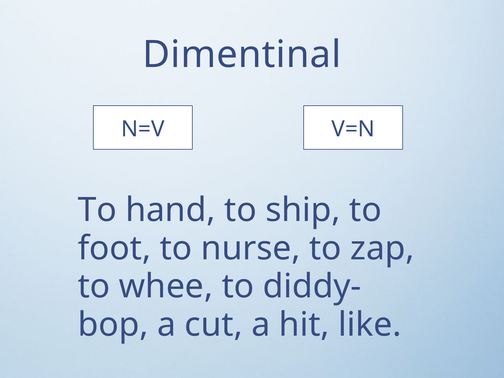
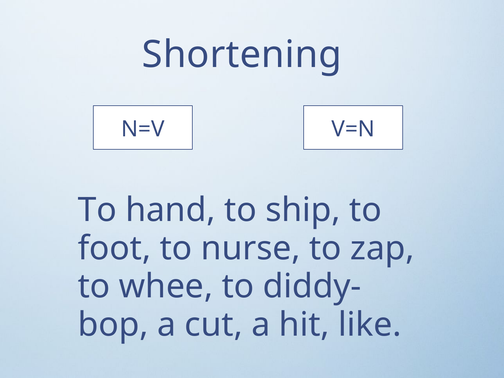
Dimentinal: Dimentinal -> Shortening
